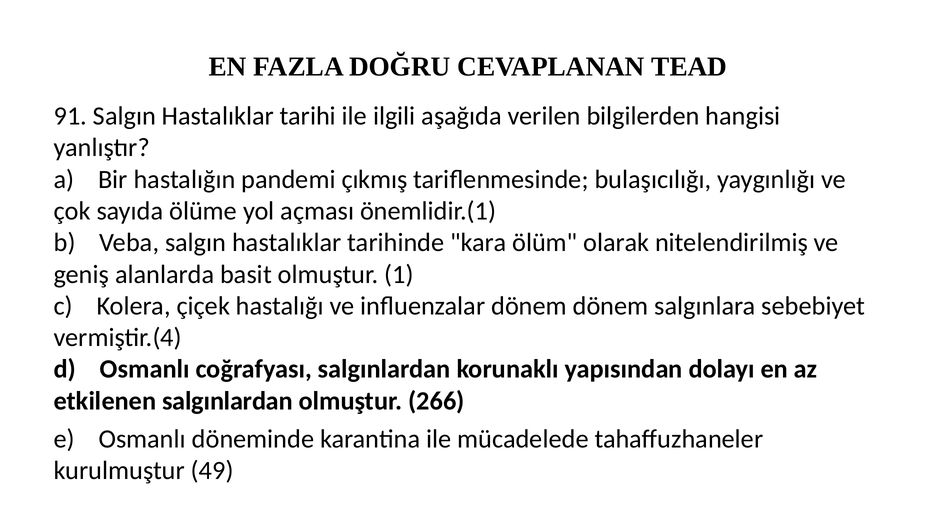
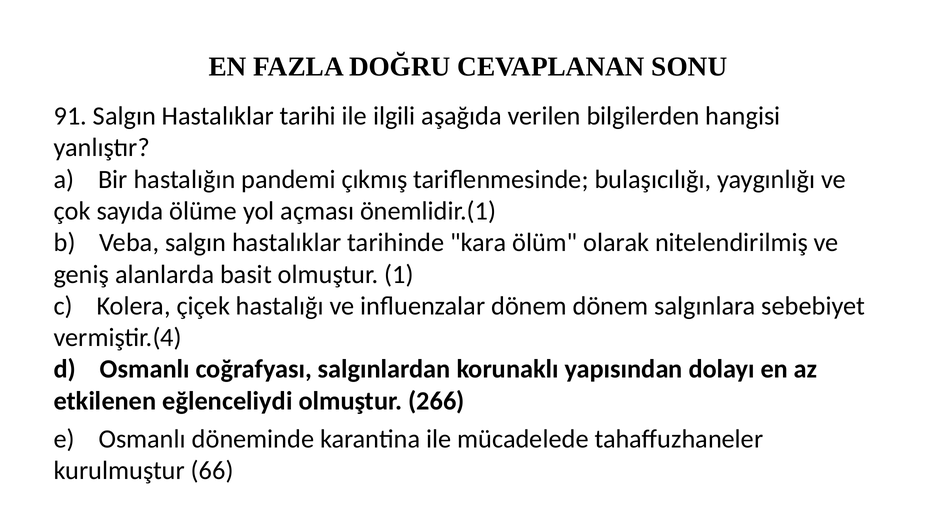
TEAD: TEAD -> SONU
etkilenen salgınlardan: salgınlardan -> eğlenceliydi
49: 49 -> 66
